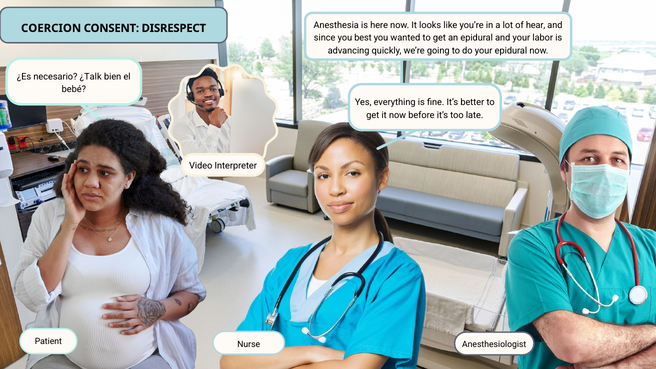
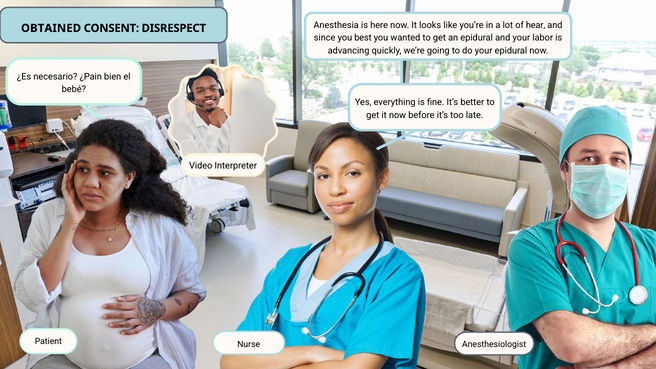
COERCION: COERCION -> OBTAINED
¿Talk: ¿Talk -> ¿Pain
